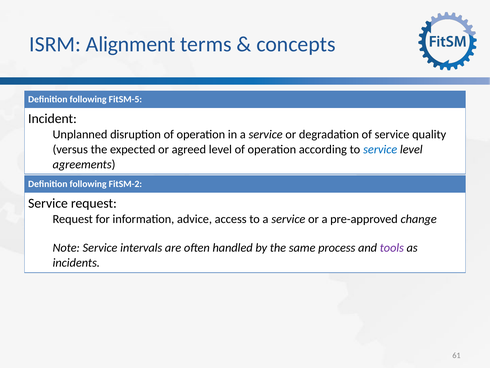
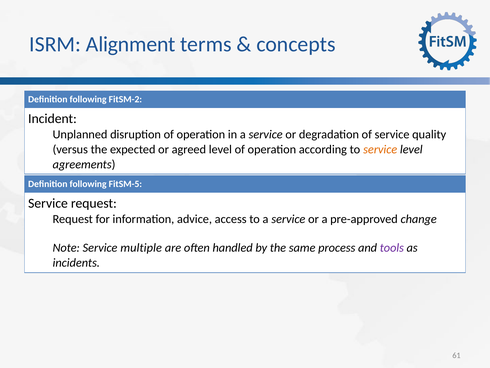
FitSM-5: FitSM-5 -> FitSM-2
service at (380, 149) colour: blue -> orange
FitSM-2: FitSM-2 -> FitSM-5
intervals: intervals -> multiple
